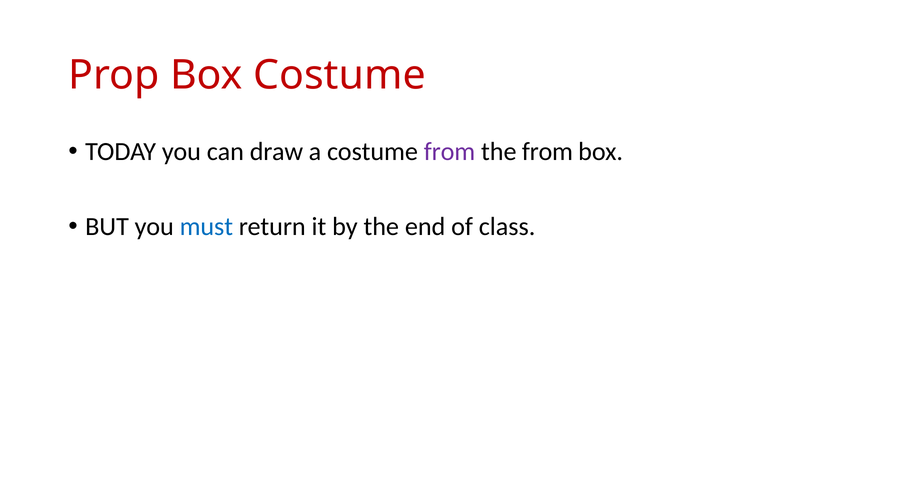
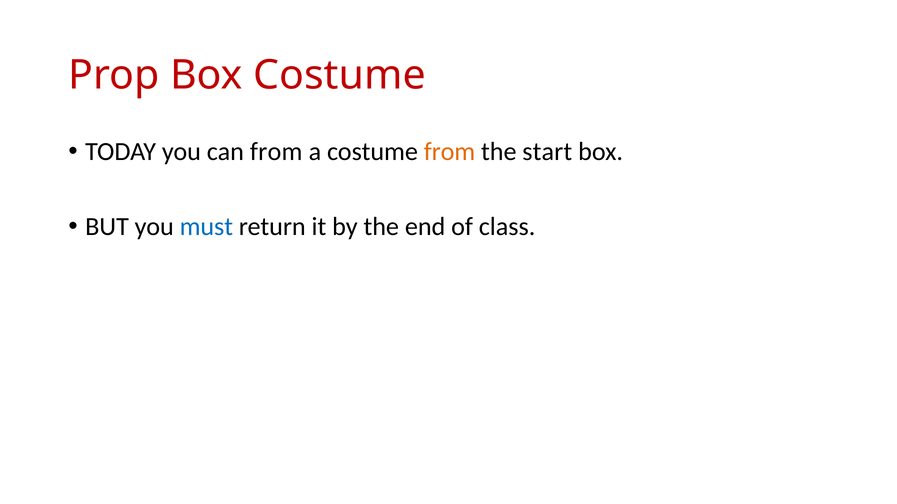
can draw: draw -> from
from at (450, 152) colour: purple -> orange
the from: from -> start
